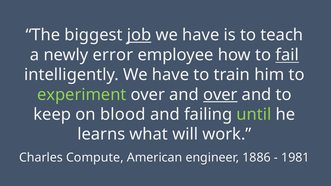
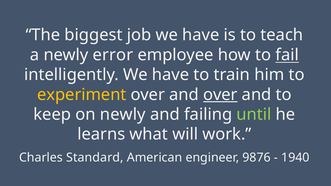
job underline: present -> none
experiment colour: light green -> yellow
on blood: blood -> newly
Compute: Compute -> Standard
1886: 1886 -> 9876
1981: 1981 -> 1940
